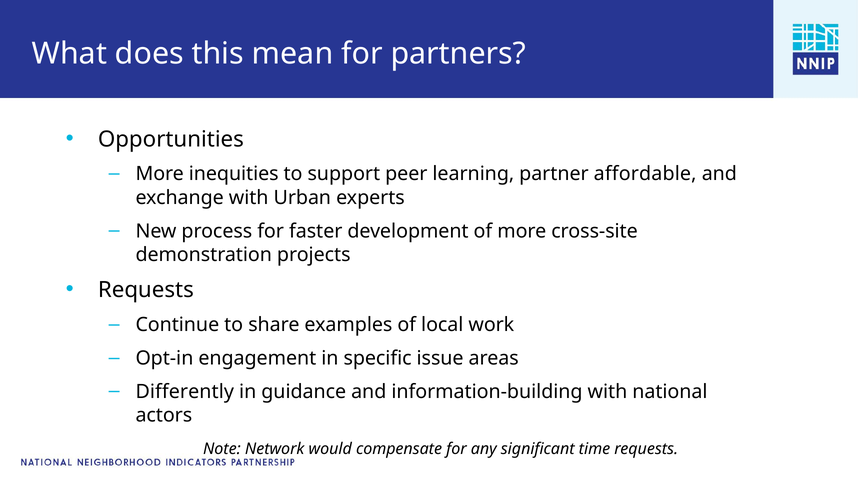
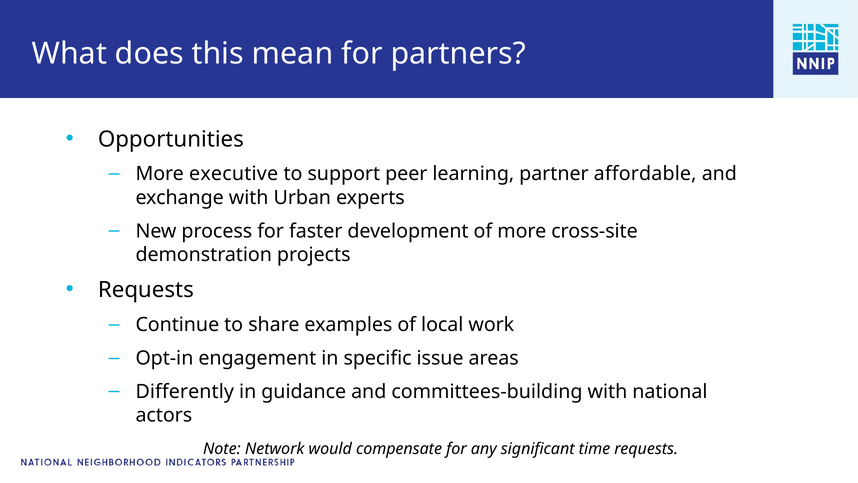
inequities: inequities -> executive
information-building: information-building -> committees-building
